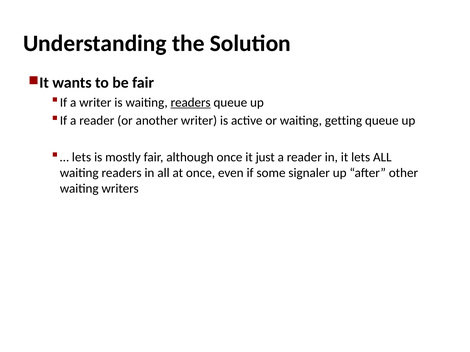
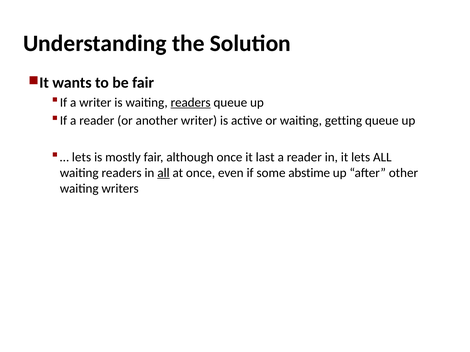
just: just -> last
all at (163, 173) underline: none -> present
signaler: signaler -> abstime
